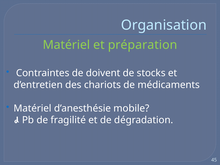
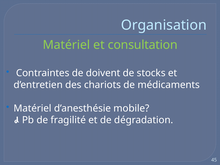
préparation: préparation -> consultation
